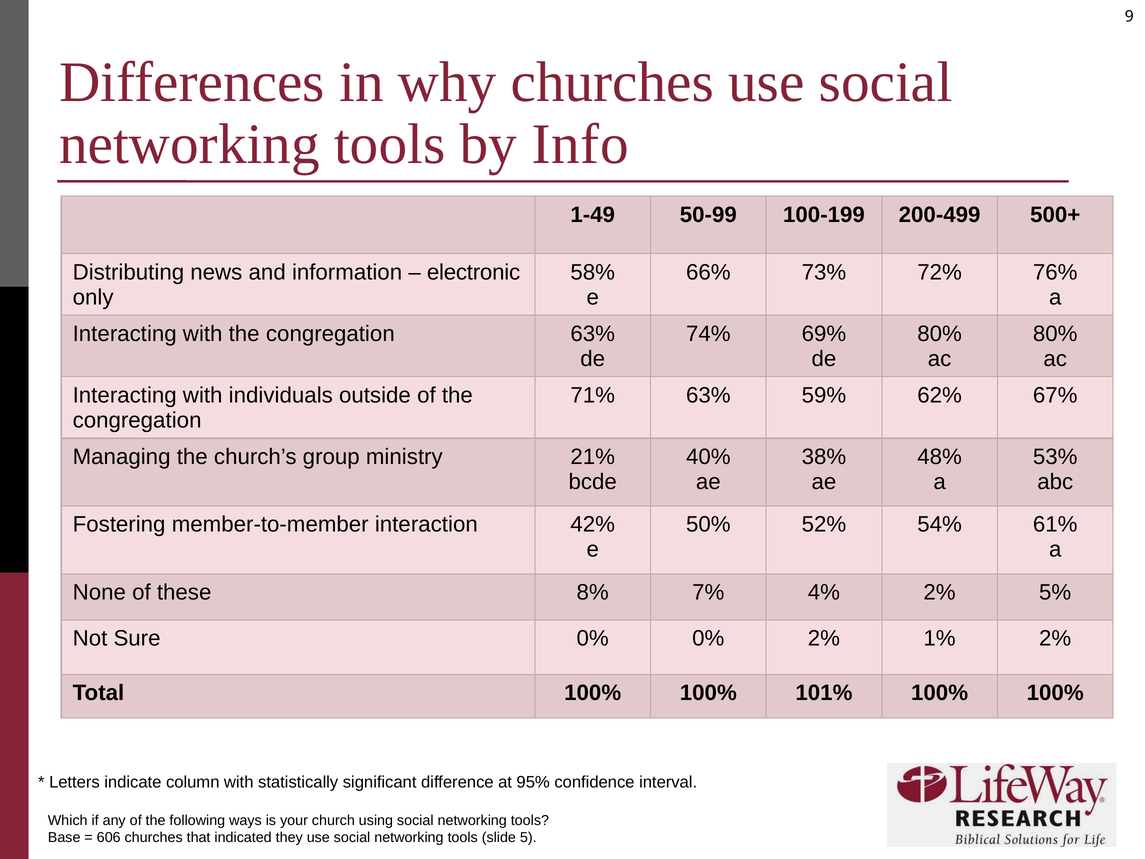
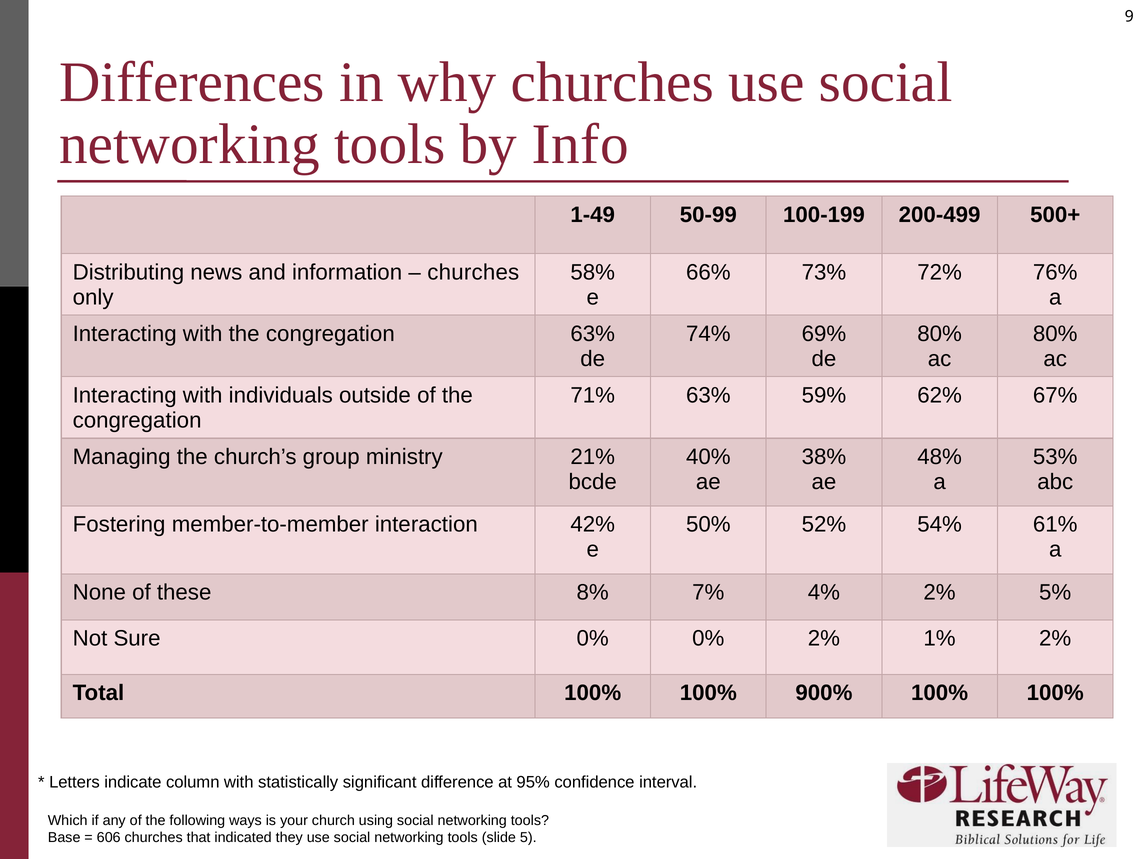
electronic at (474, 272): electronic -> churches
101%: 101% -> 900%
